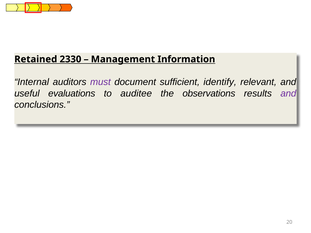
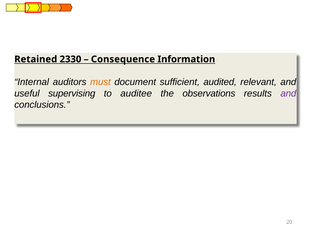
Management: Management -> Consequence
must colour: purple -> orange
identify: identify -> audited
evaluations: evaluations -> supervising
